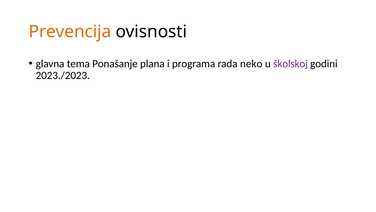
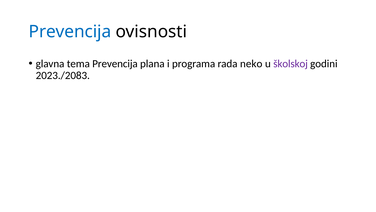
Prevencija at (70, 32) colour: orange -> blue
tema Ponašanje: Ponašanje -> Prevencija
2023./2023: 2023./2023 -> 2023./2083
